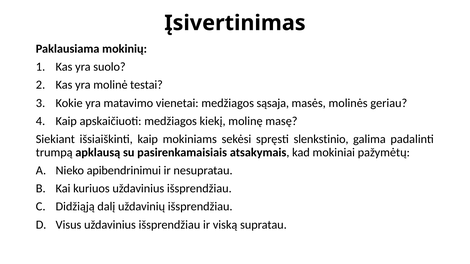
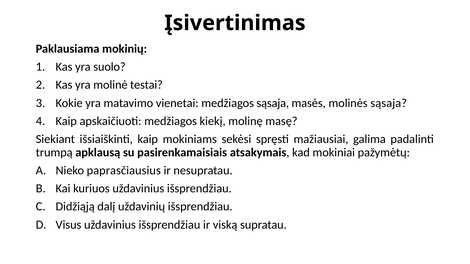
molinės geriau: geriau -> sąsaja
slenkstinio: slenkstinio -> mažiausiai
apibendrinimui: apibendrinimui -> paprasčiausius
